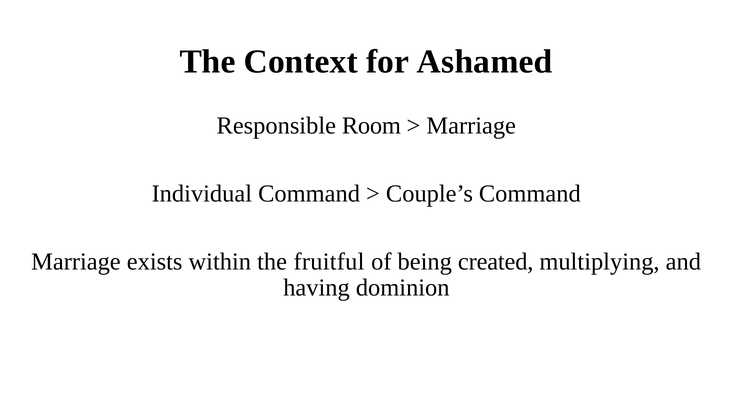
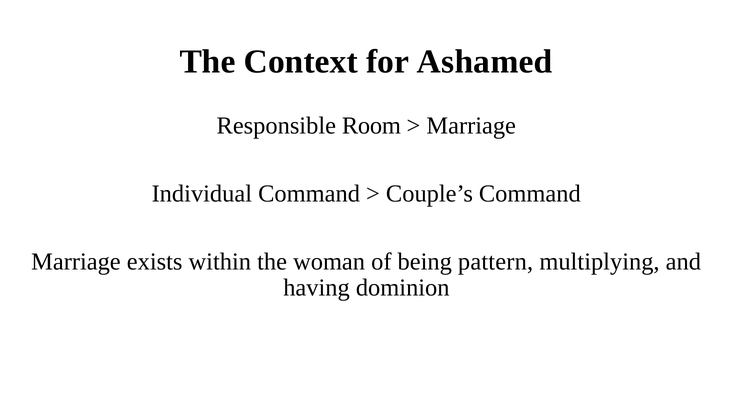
fruitful: fruitful -> woman
created: created -> pattern
